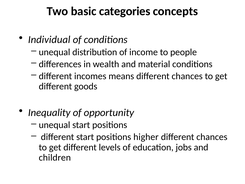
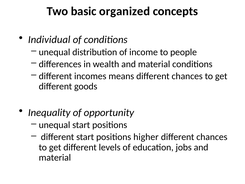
categories: categories -> organized
children at (55, 157): children -> material
